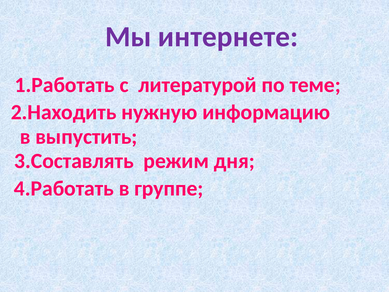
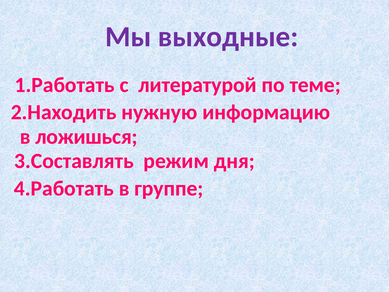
интернете: интернете -> выходные
выпустить: выпустить -> ложишься
